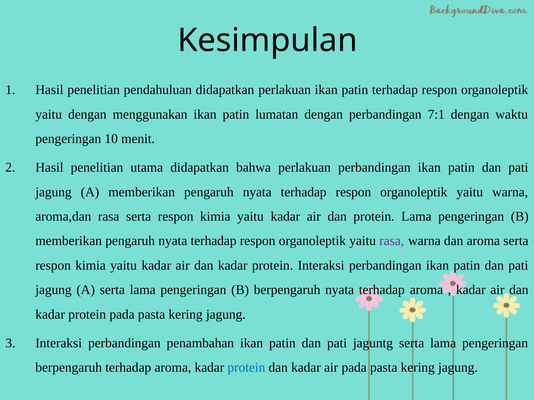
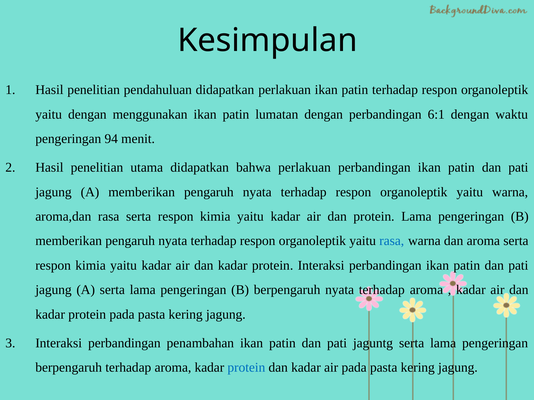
7:1: 7:1 -> 6:1
10: 10 -> 94
rasa at (392, 241) colour: purple -> blue
